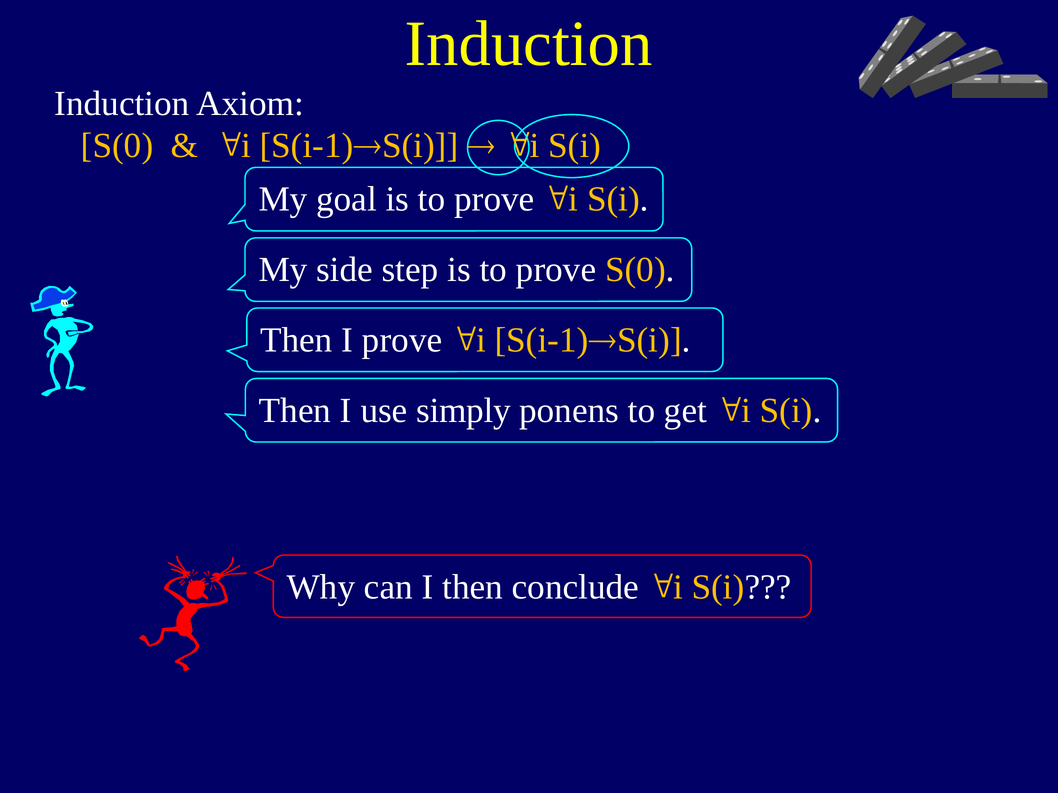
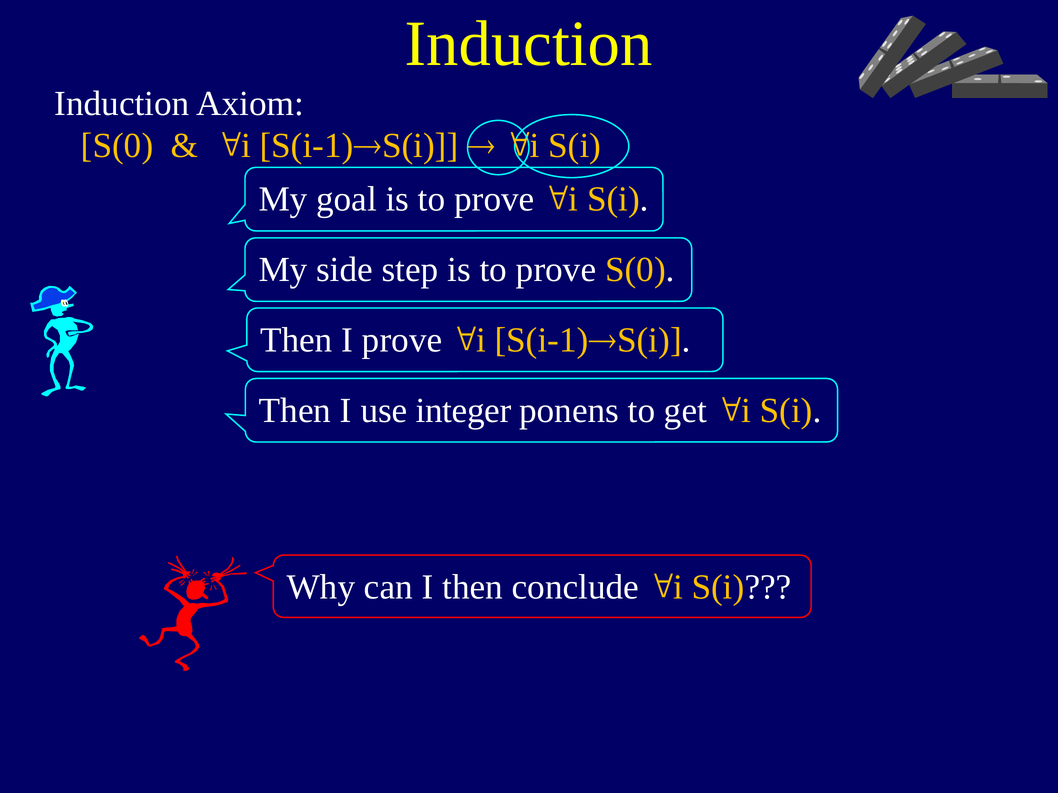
simply: simply -> integer
